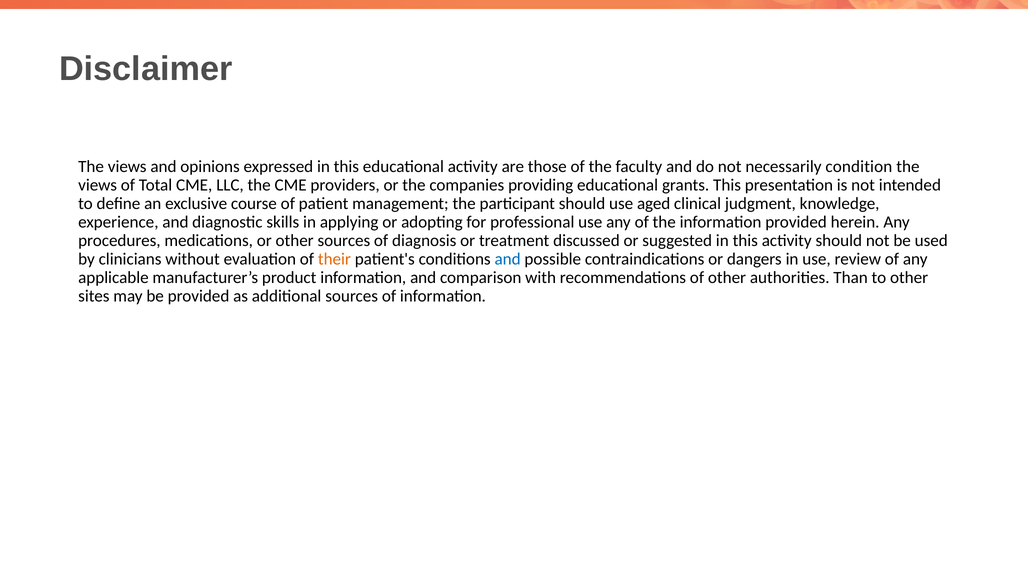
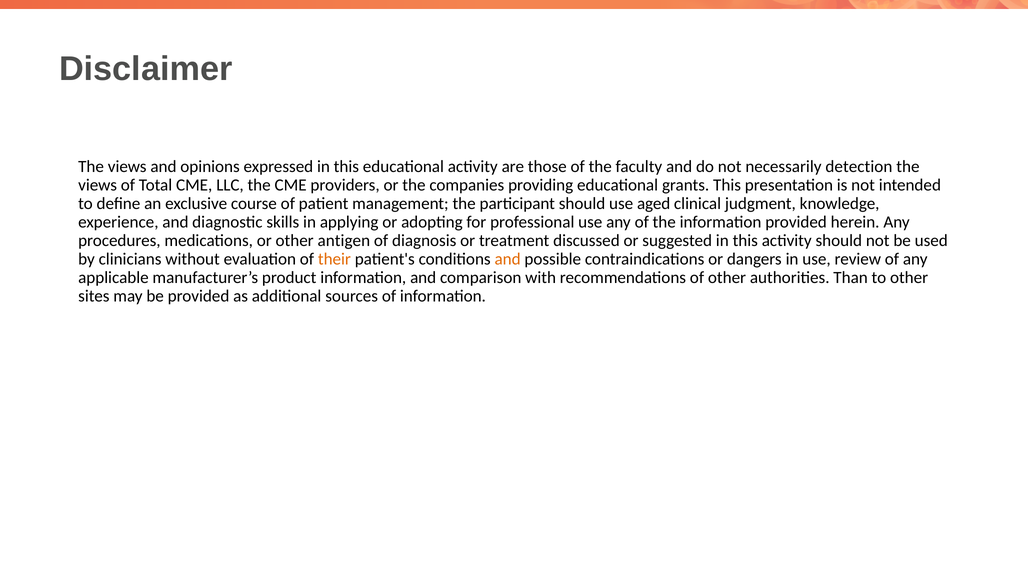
condition: condition -> detection
other sources: sources -> antigen
and at (508, 259) colour: blue -> orange
